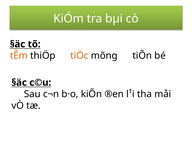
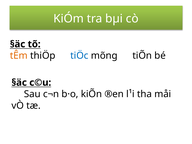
tiÖc colour: orange -> blue
